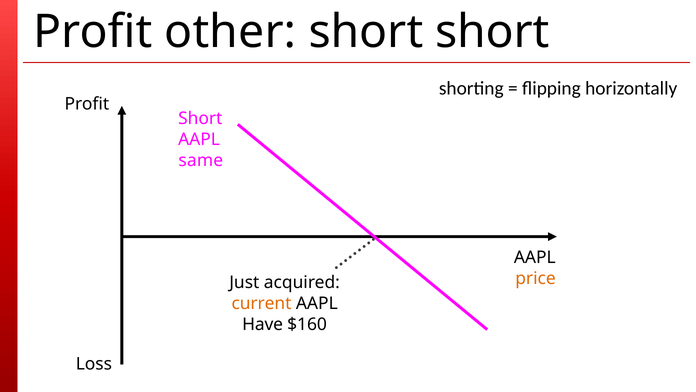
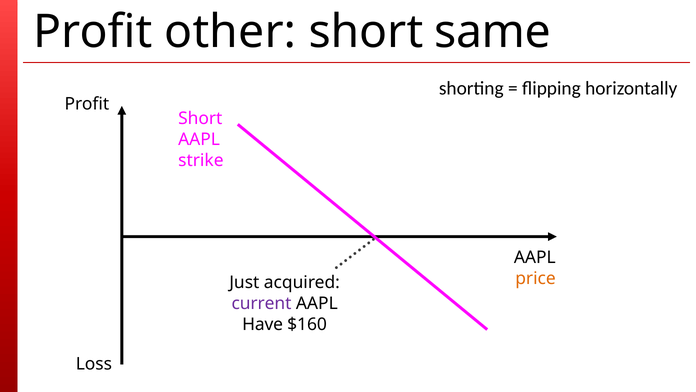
short short: short -> same
same: same -> strike
current colour: orange -> purple
